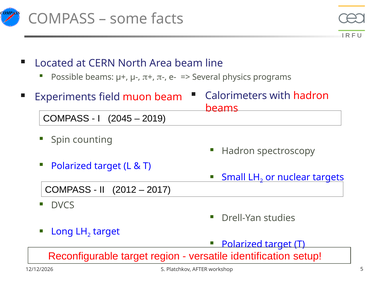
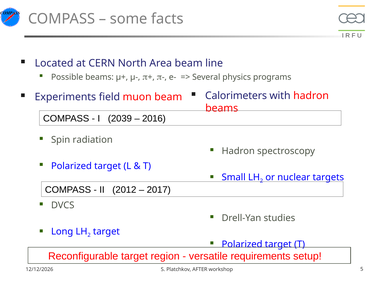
2045: 2045 -> 2039
2019: 2019 -> 2016
counting: counting -> radiation
identification: identification -> requirements
